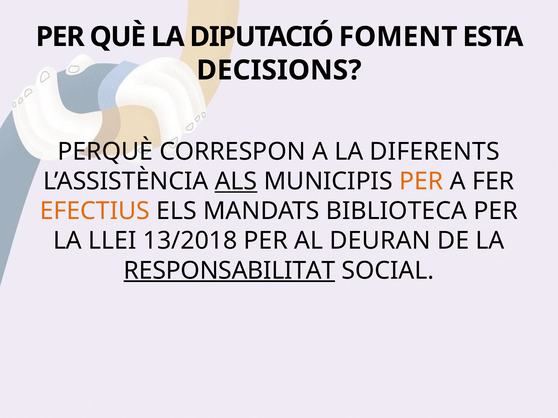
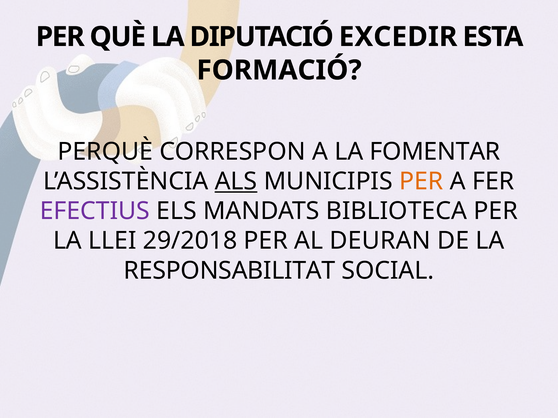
FOMENT: FOMENT -> EXCEDIR
DECISIONS: DECISIONS -> FORMACIÓ
DIFERENTS: DIFERENTS -> FOMENTAR
EFECTIUS colour: orange -> purple
13/2018: 13/2018 -> 29/2018
RESPONSABILITAT underline: present -> none
